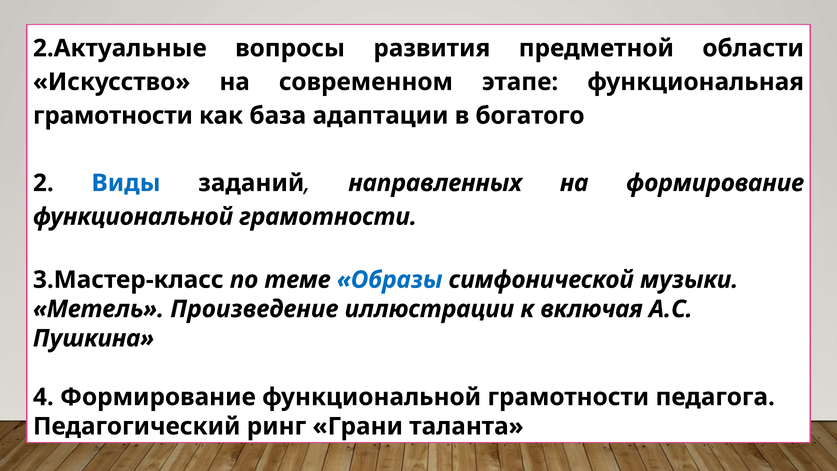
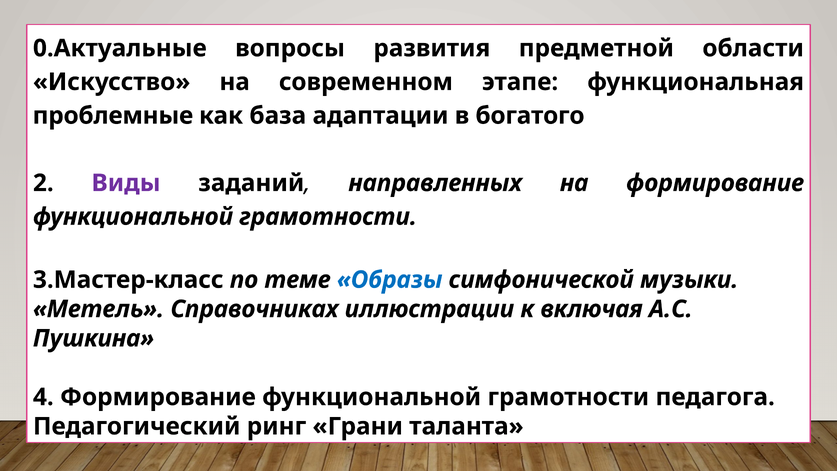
2.Актуальные: 2.Актуальные -> 0.Актуальные
грамотности at (113, 116): грамотности -> проблемные
Виды colour: blue -> purple
Произведение: Произведение -> Справочниках
